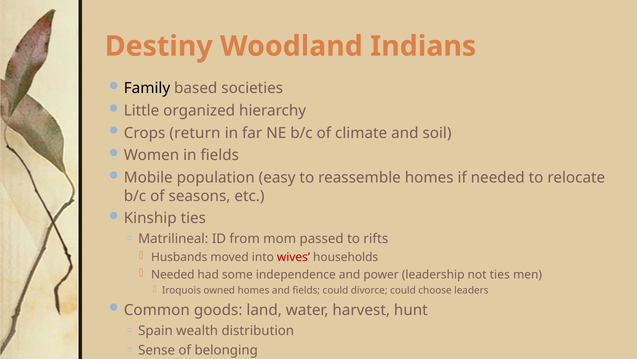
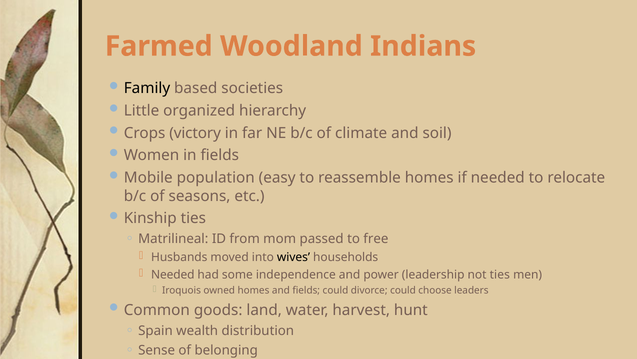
Destiny: Destiny -> Farmed
return: return -> victory
rifts: rifts -> free
wives colour: red -> black
